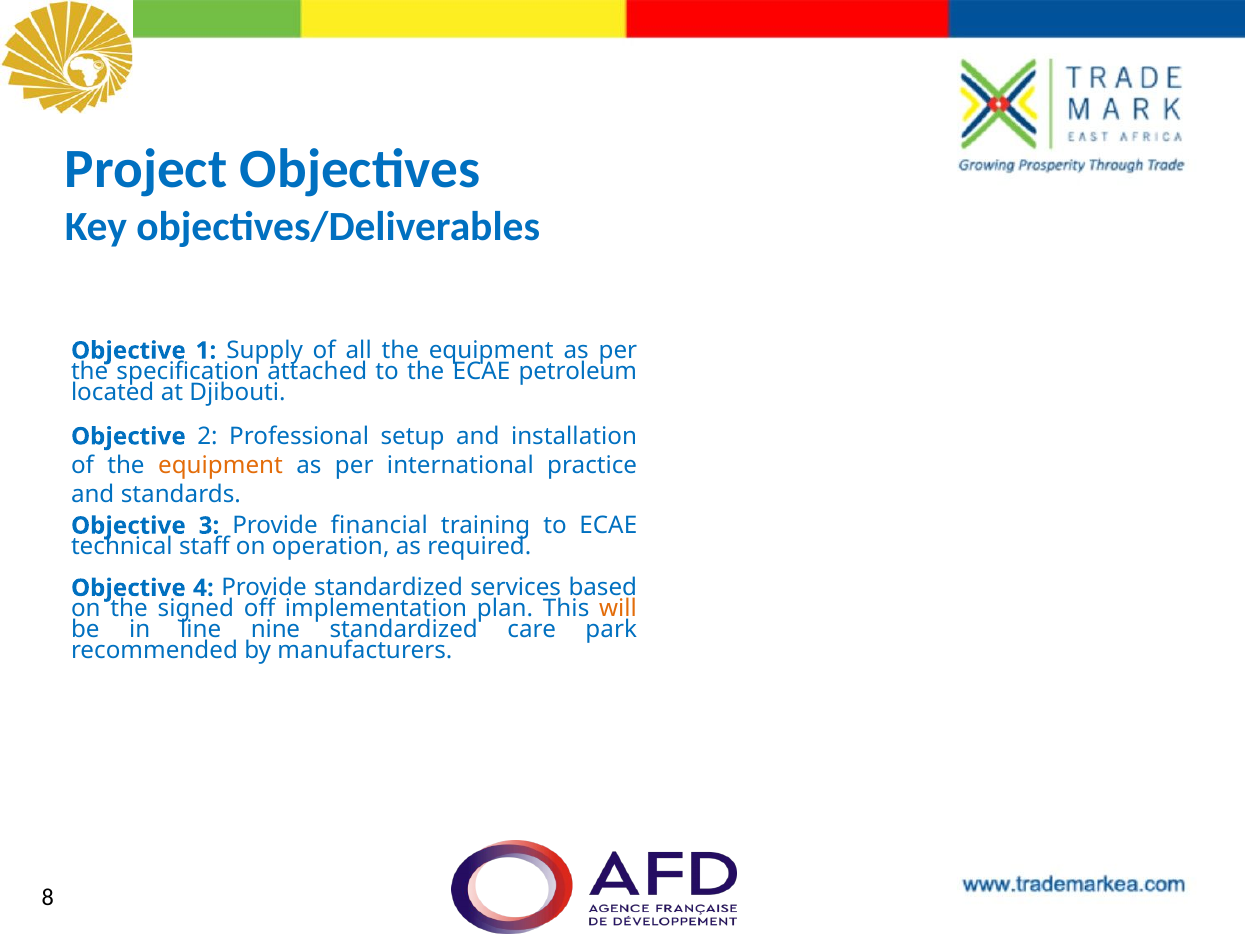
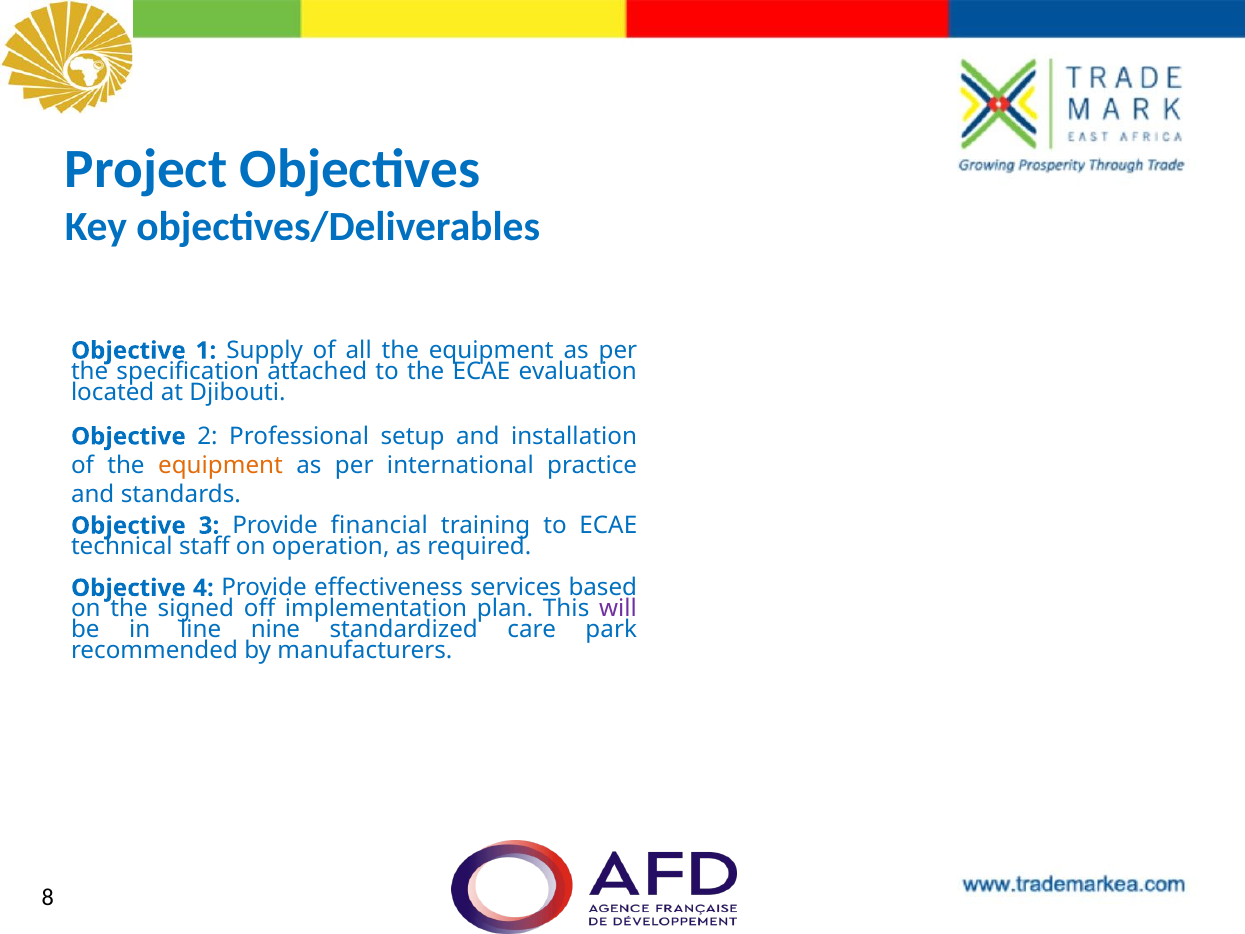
petroleum: petroleum -> evaluation
Provide standardized: standardized -> effectiveness
will colour: orange -> purple
